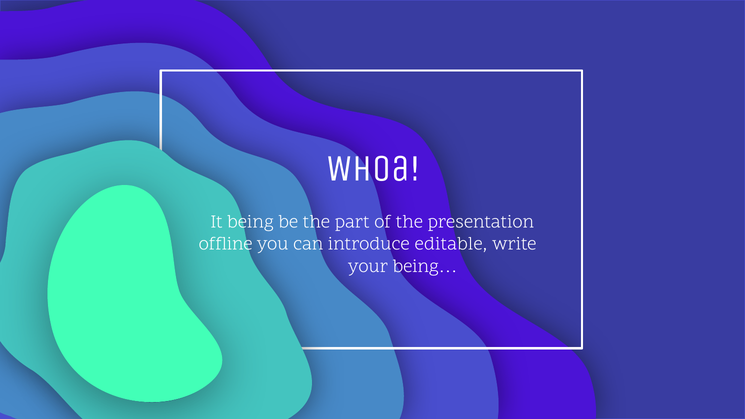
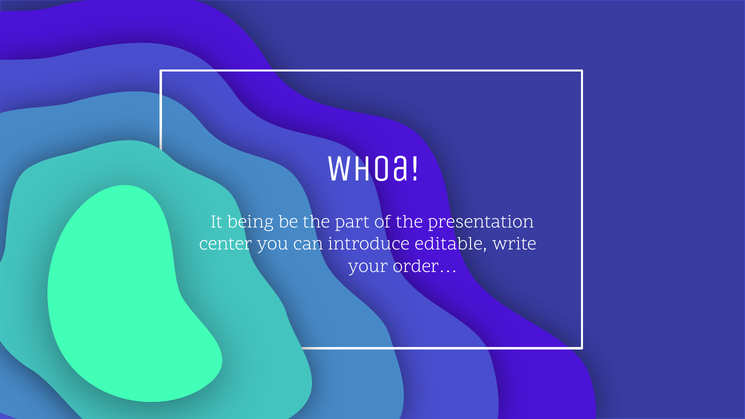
offline: offline -> center
being…: being… -> order…
